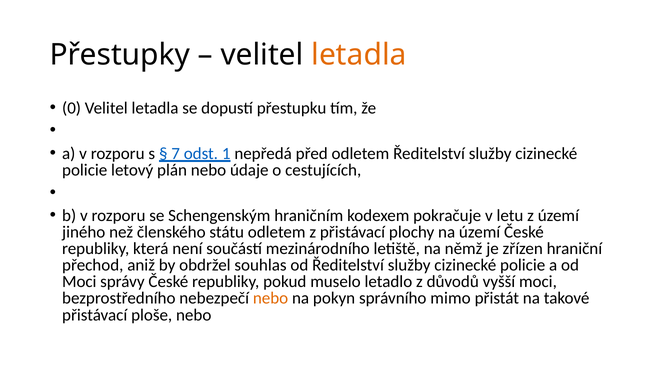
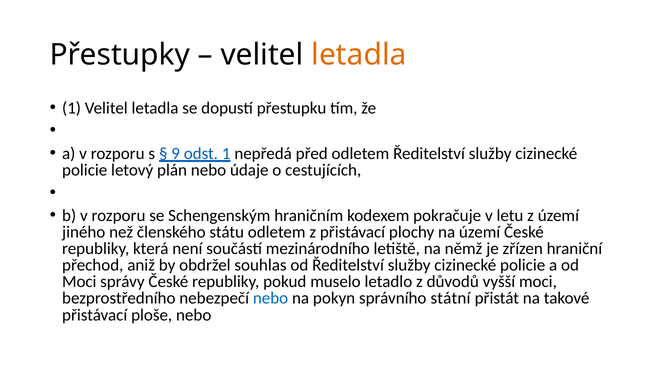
0 at (72, 108): 0 -> 1
7: 7 -> 9
nebo at (271, 298) colour: orange -> blue
mimo: mimo -> státní
